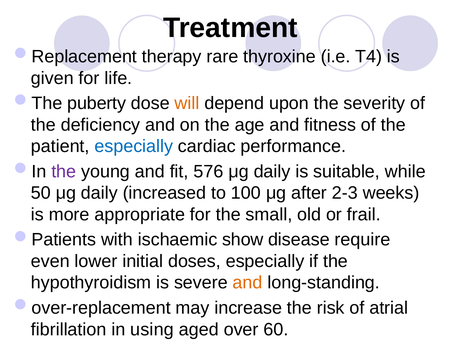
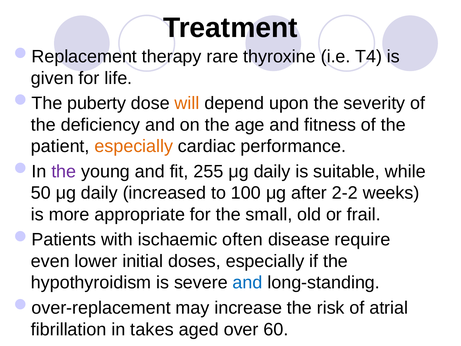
especially at (134, 146) colour: blue -> orange
576: 576 -> 255
2-3: 2-3 -> 2-2
show: show -> often
and at (248, 283) colour: orange -> blue
using: using -> takes
